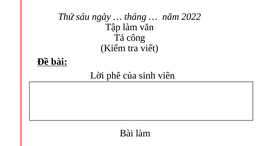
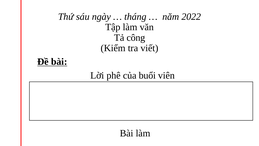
sinh: sinh -> buổi
